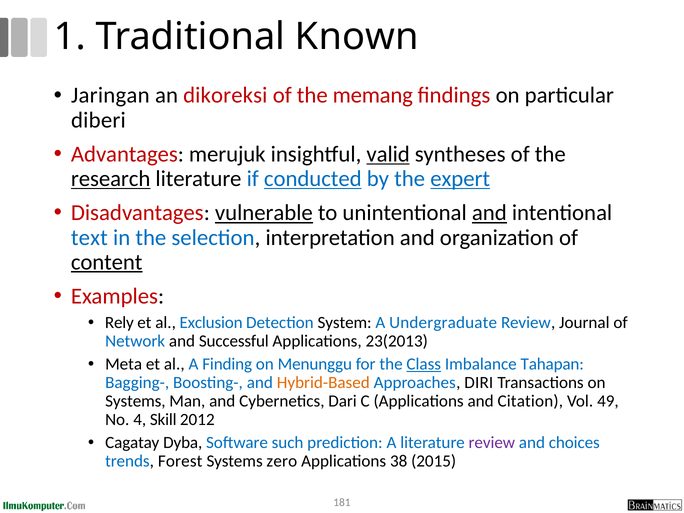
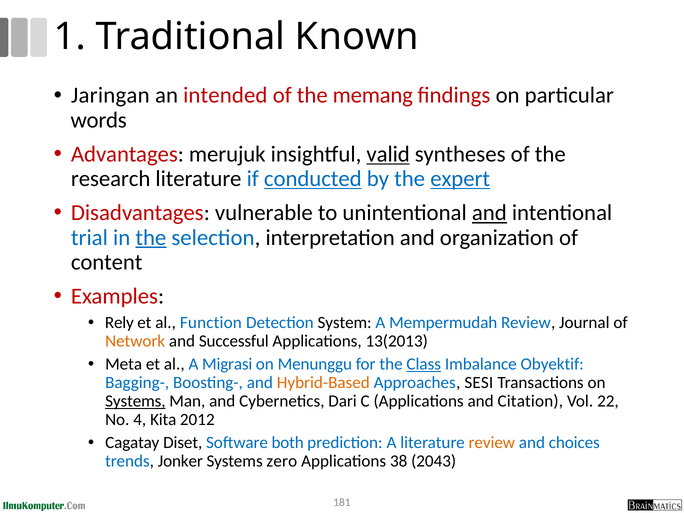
dikoreksi: dikoreksi -> intended
diberi: diberi -> words
research underline: present -> none
vulnerable underline: present -> none
text: text -> trial
the at (151, 237) underline: none -> present
content underline: present -> none
Exclusion: Exclusion -> Function
Undergraduate: Undergraduate -> Mempermudah
Network colour: blue -> orange
23(2013: 23(2013 -> 13(2013
Finding: Finding -> Migrasi
Tahapan: Tahapan -> Obyektif
DIRI: DIRI -> SESI
Systems at (135, 401) underline: none -> present
49: 49 -> 22
Skill: Skill -> Kita
Dyba: Dyba -> Diset
such: such -> both
review at (492, 443) colour: purple -> orange
Forest: Forest -> Jonker
2015: 2015 -> 2043
